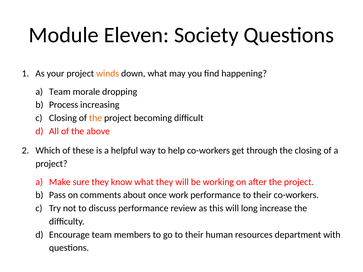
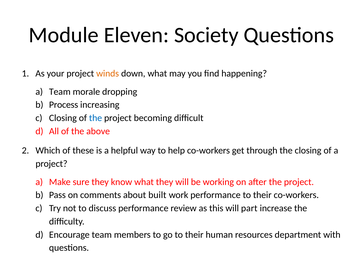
the at (96, 118) colour: orange -> blue
once: once -> built
long: long -> part
